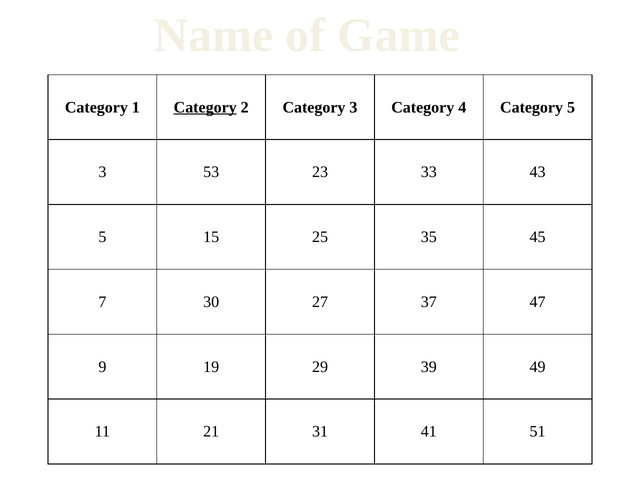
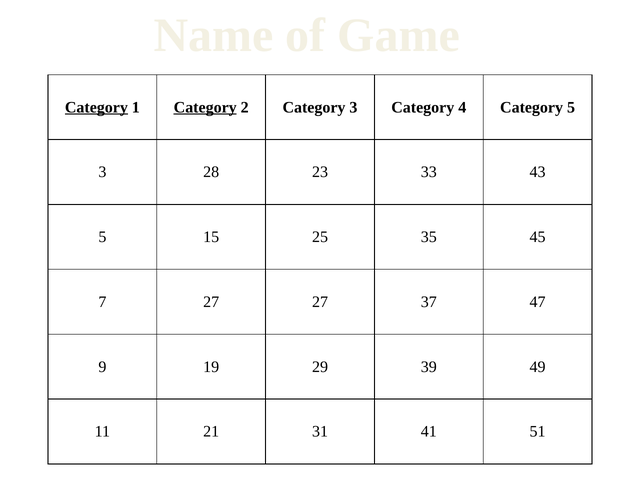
Category at (96, 107) underline: none -> present
53: 53 -> 28
7 30: 30 -> 27
